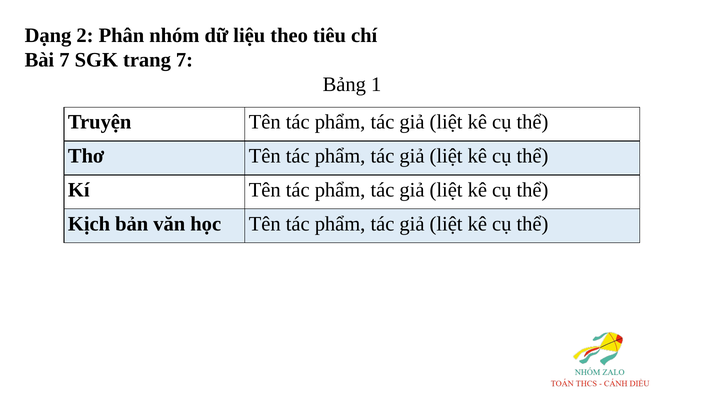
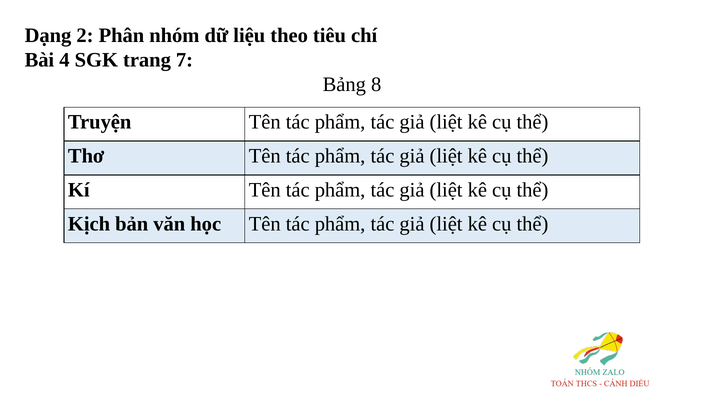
Bài 7: 7 -> 4
1: 1 -> 8
